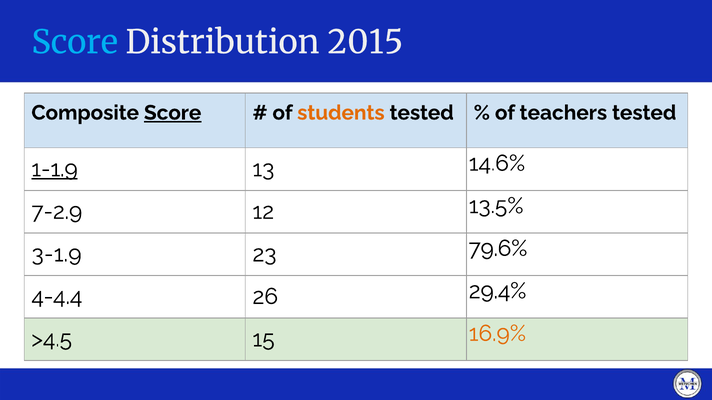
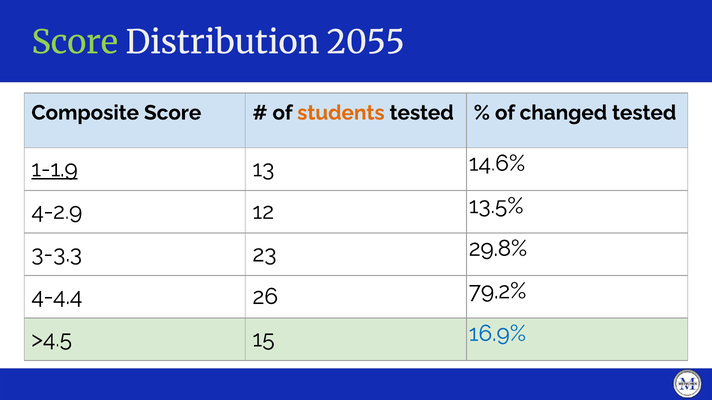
Score at (75, 43) colour: light blue -> light green
2015: 2015 -> 2055
Score at (173, 113) underline: present -> none
teachers: teachers -> changed
7-2.9: 7-2.9 -> 4-2.9
3-1.9: 3-1.9 -> 3-3.3
79.6%: 79.6% -> 29.8%
29.4%: 29.4% -> 79.2%
16.9% colour: orange -> blue
